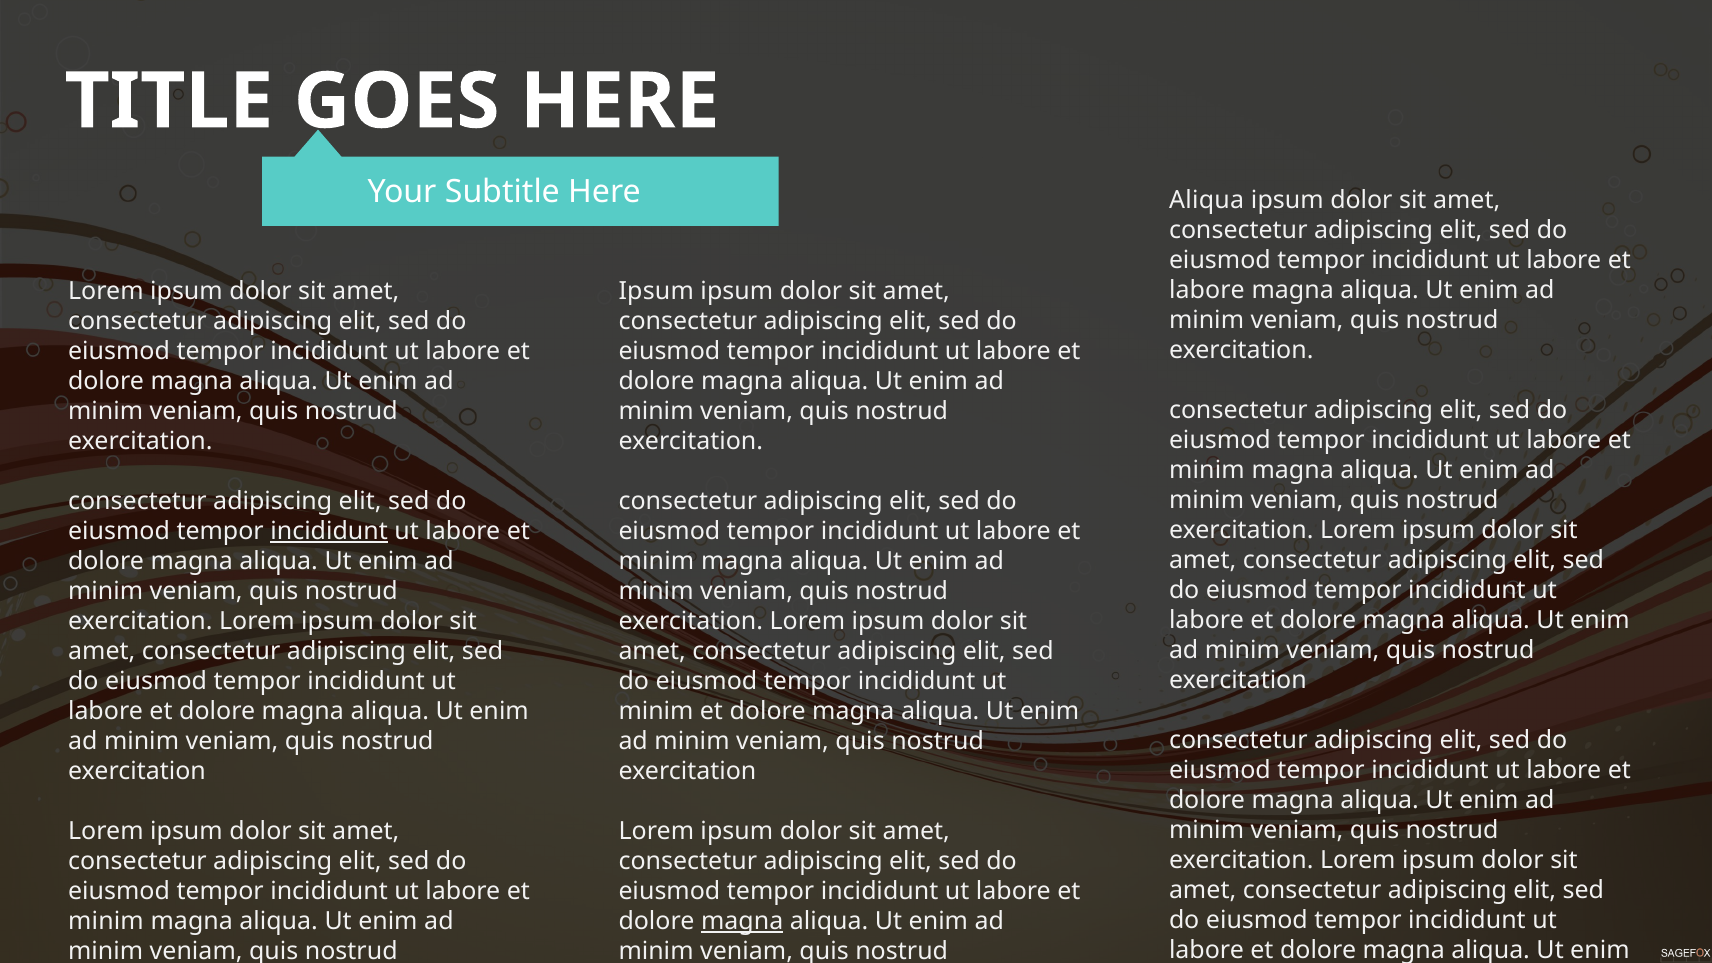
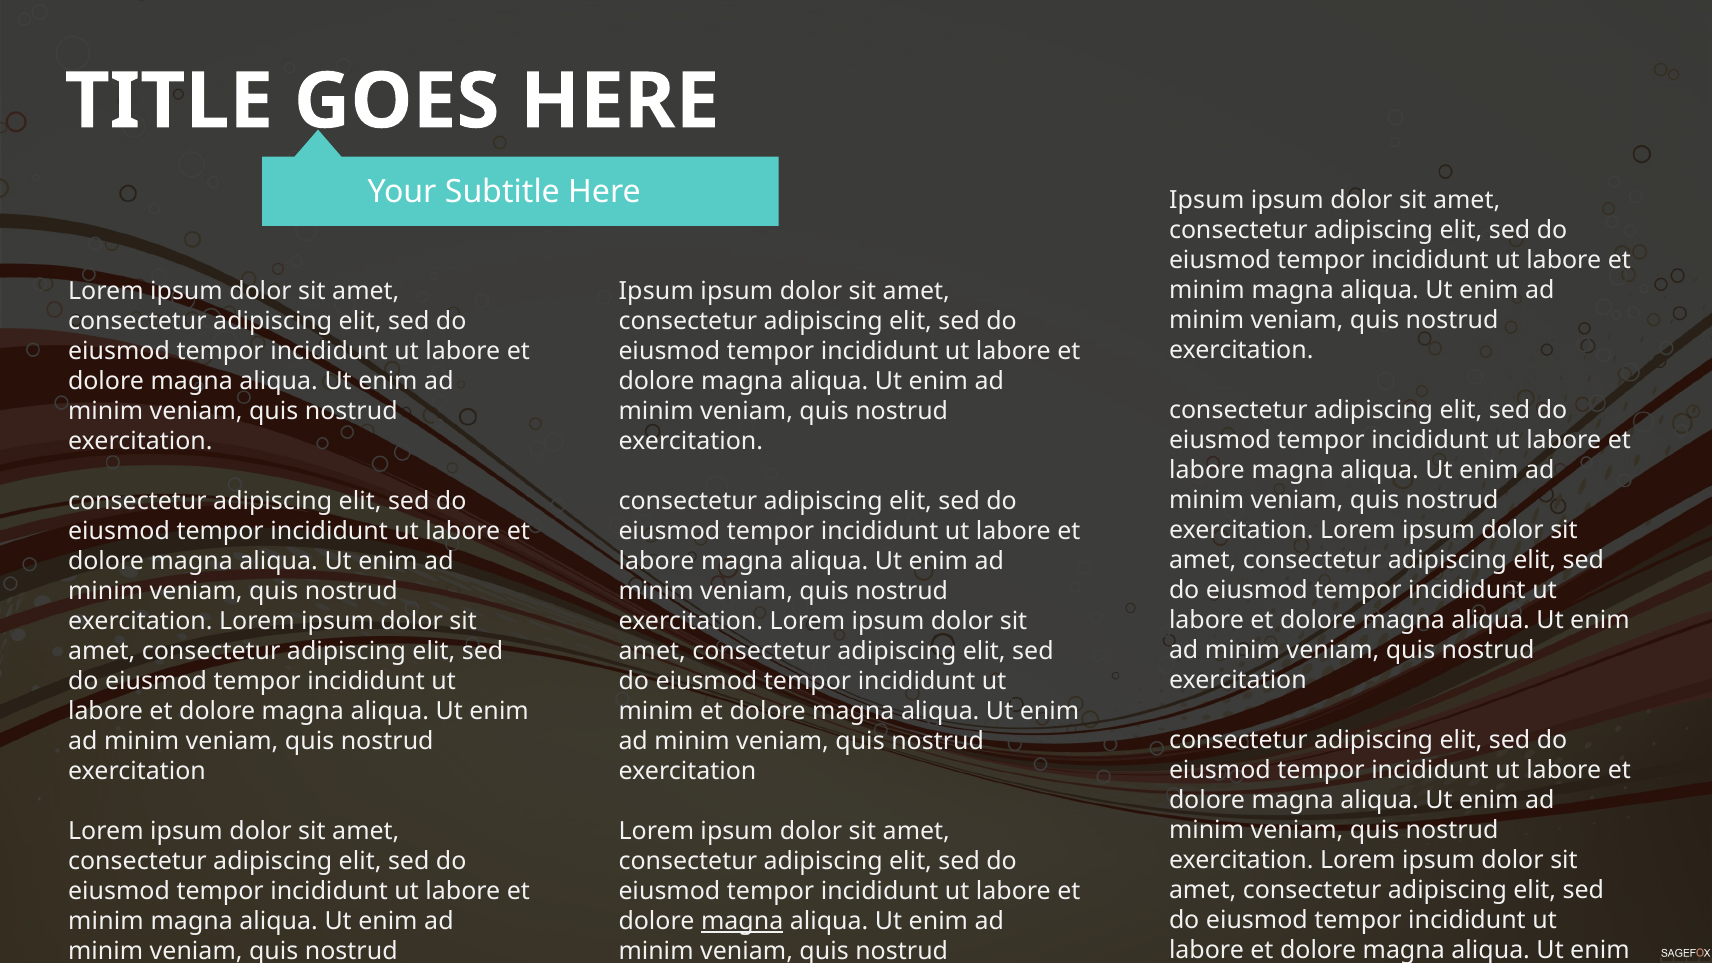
Aliqua at (1207, 201): Aliqua -> Ipsum
labore at (1207, 291): labore -> minim
minim at (1207, 471): minim -> labore
incididunt at (329, 531) underline: present -> none
minim at (656, 561): minim -> labore
